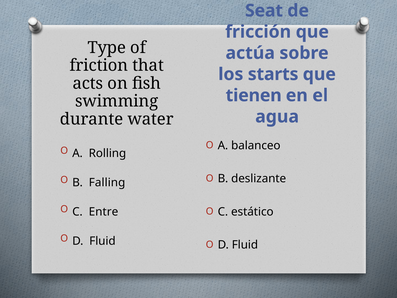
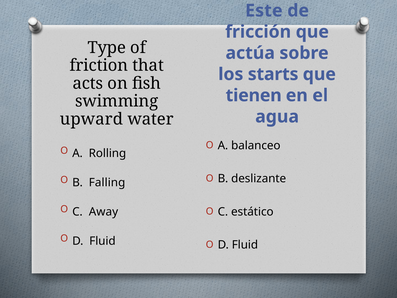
Seat: Seat -> Este
durante: durante -> upward
Entre: Entre -> Away
